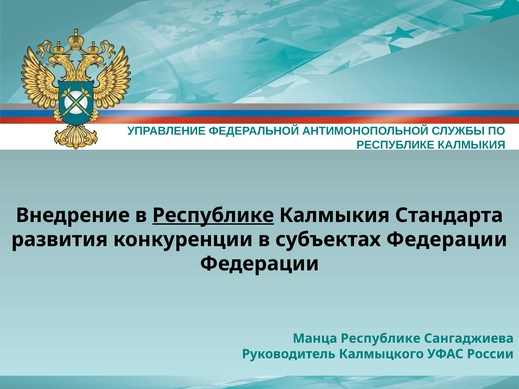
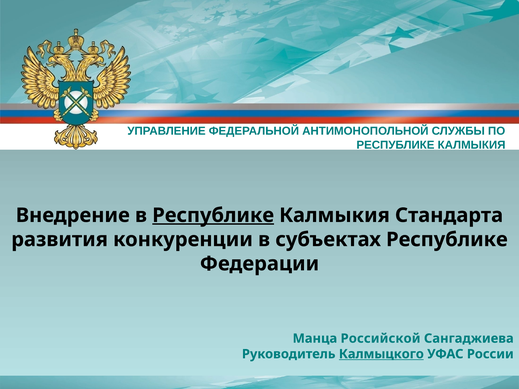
субъектах Федерации: Федерации -> Республике
Манца Республике: Республике -> Российской
Калмыцкого underline: none -> present
